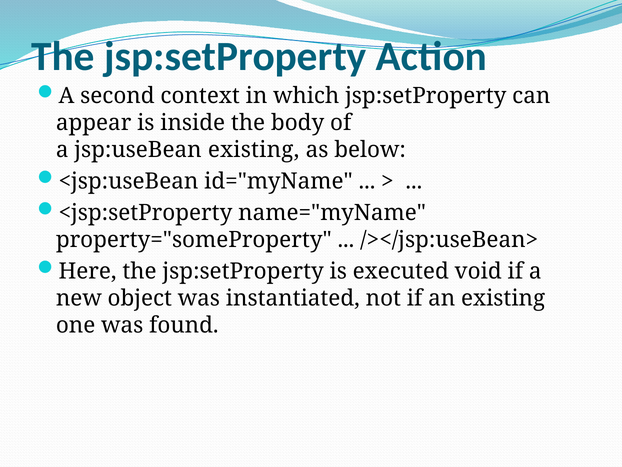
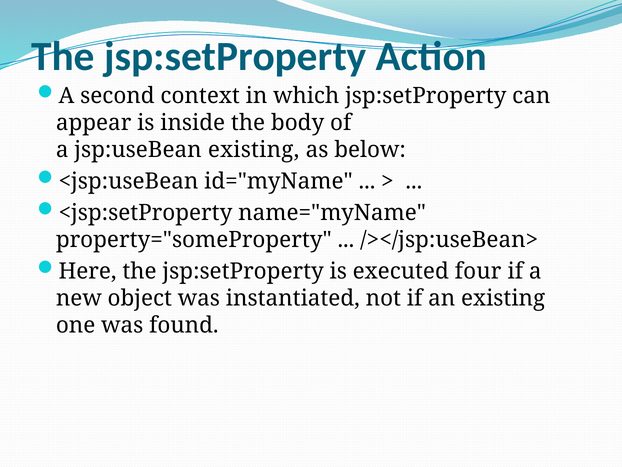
void: void -> four
